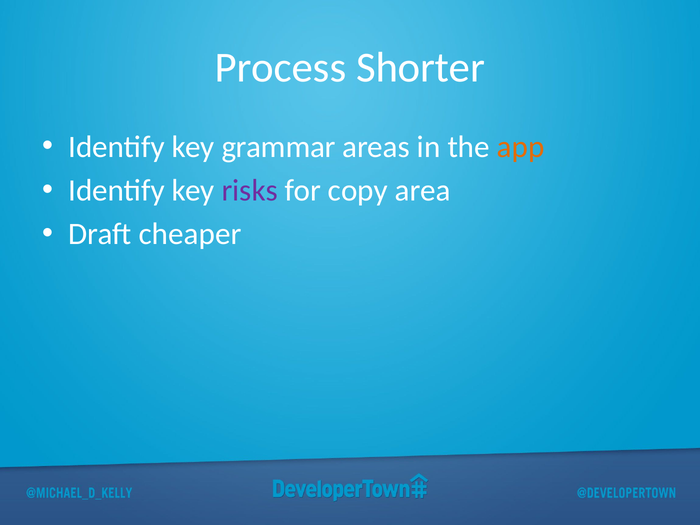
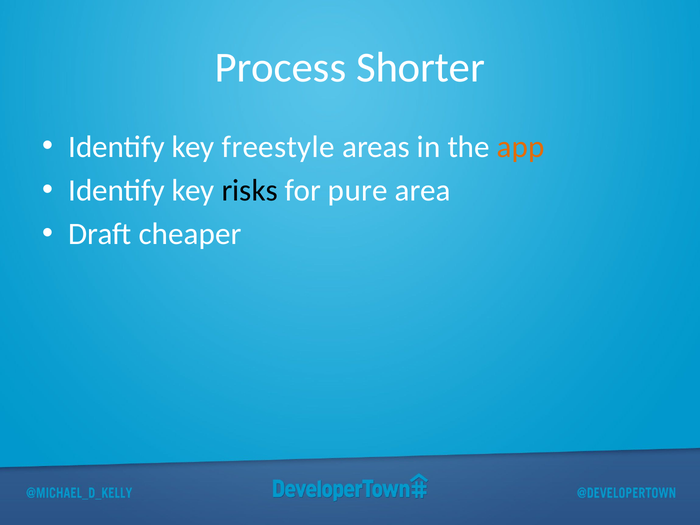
grammar: grammar -> freestyle
risks colour: purple -> black
copy: copy -> pure
